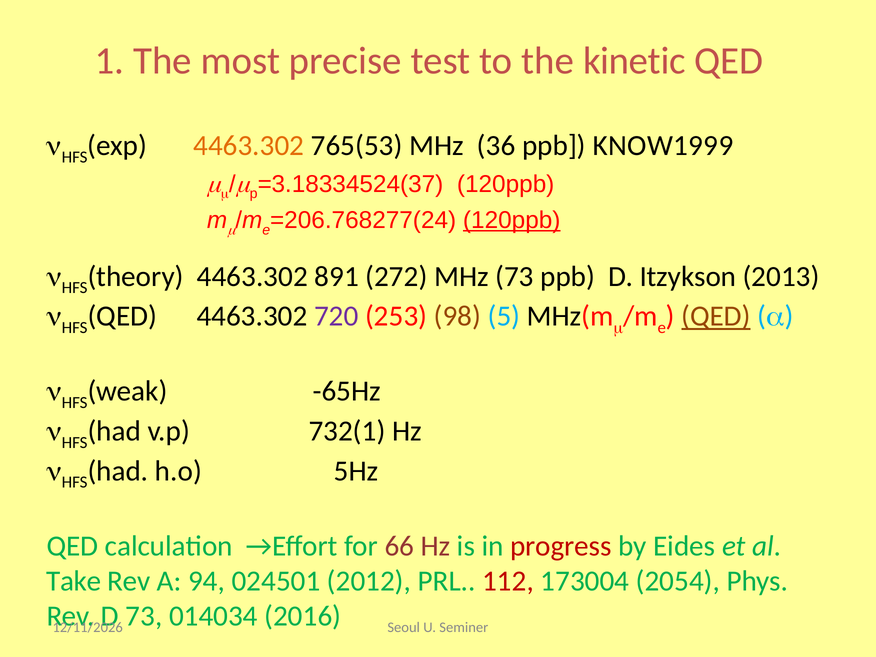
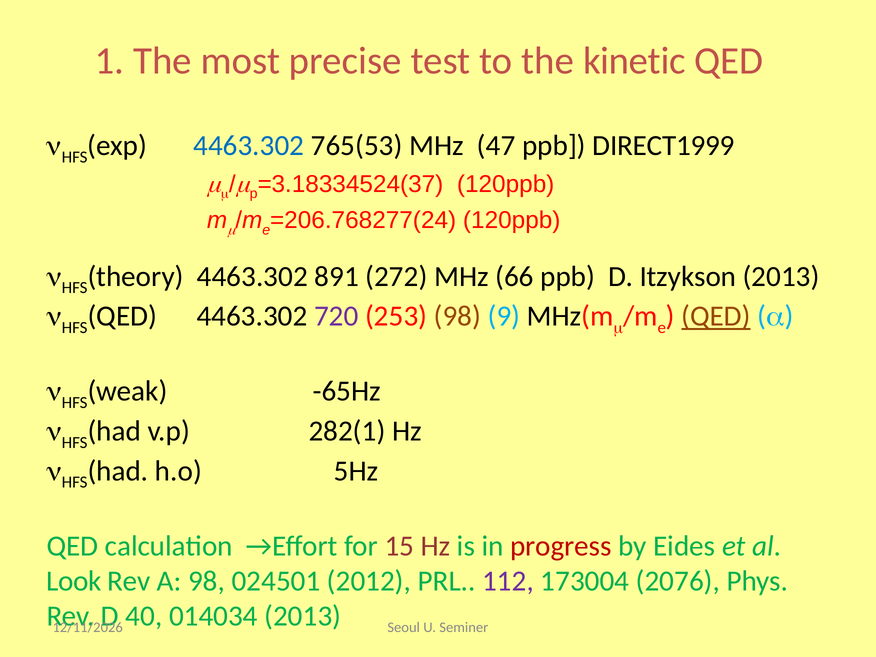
4463.302 at (249, 146) colour: orange -> blue
36: 36 -> 47
KNOW1999: KNOW1999 -> DIRECT1999
120ppb at (512, 220) underline: present -> none
MHz 73: 73 -> 66
5: 5 -> 9
732(1: 732(1 -> 282(1
66: 66 -> 15
Take: Take -> Look
A 94: 94 -> 98
112 colour: red -> purple
2054: 2054 -> 2076
73 at (144, 616): 73 -> 40
014034 2016: 2016 -> 2013
